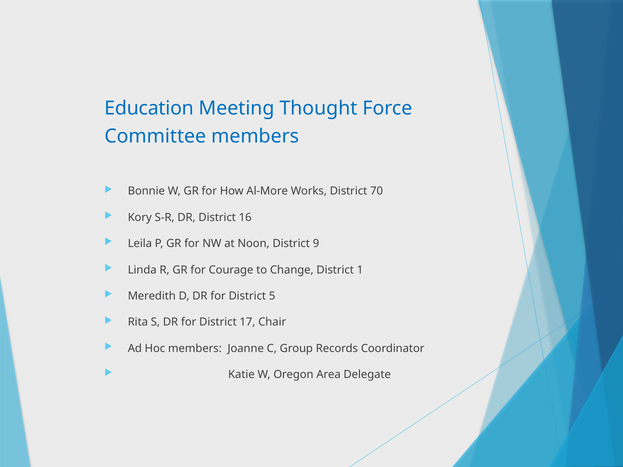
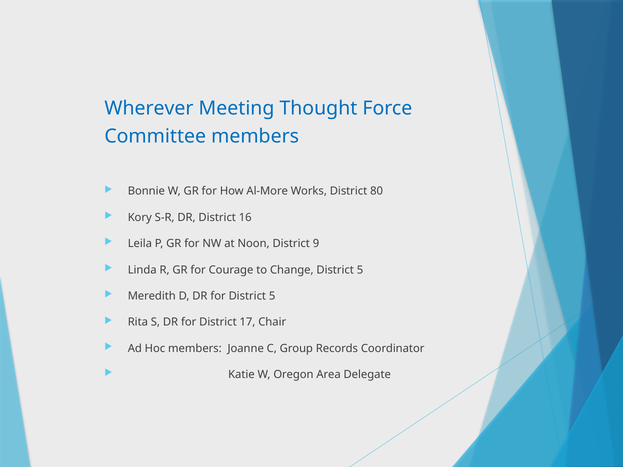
Education: Education -> Wherever
70: 70 -> 80
Change District 1: 1 -> 5
